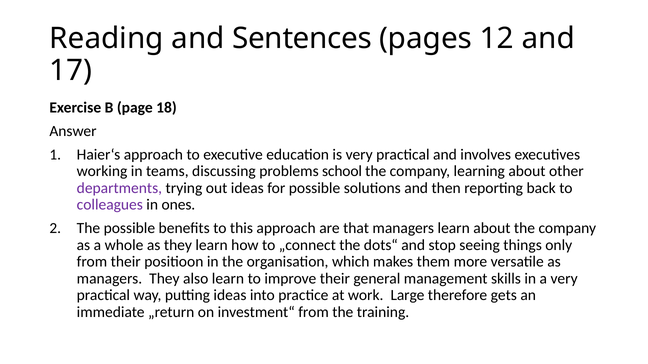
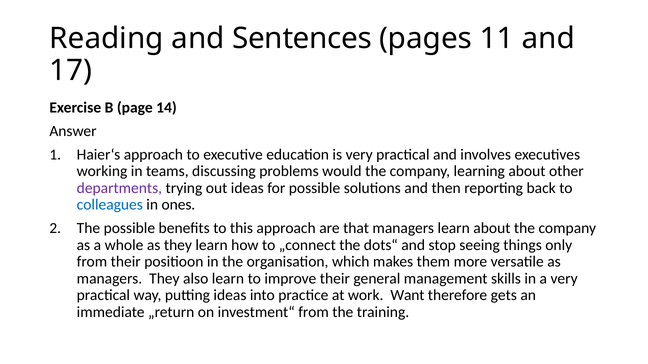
12: 12 -> 11
18: 18 -> 14
school: school -> would
colleagues colour: purple -> blue
Large: Large -> Want
